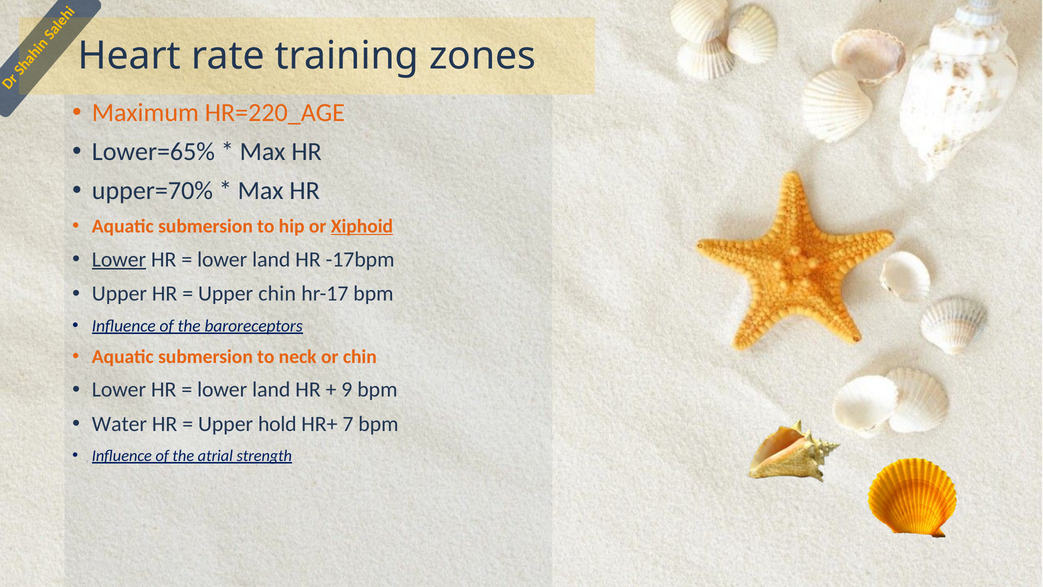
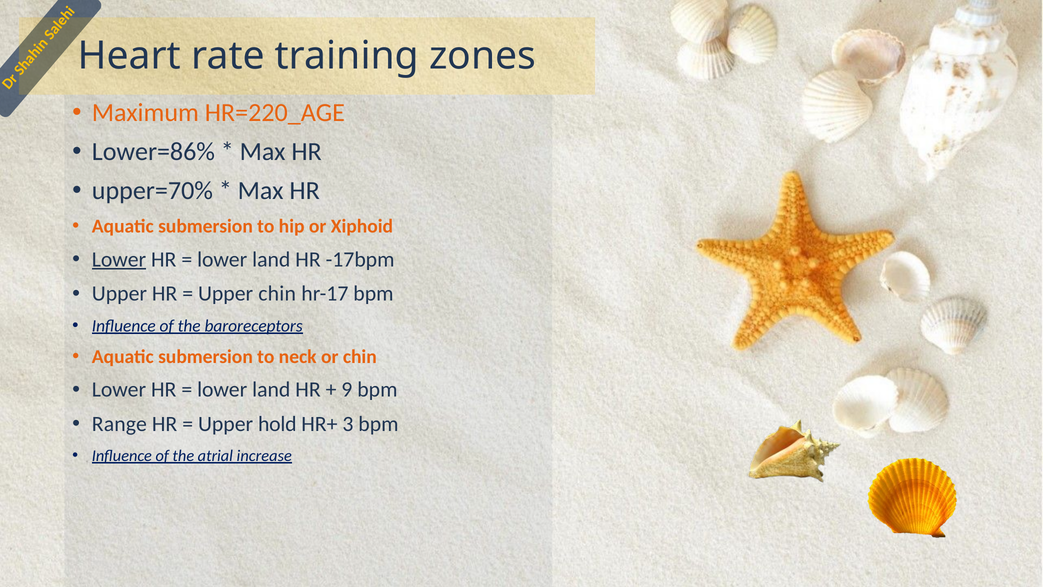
Lower=65%: Lower=65% -> Lower=86%
Xiphoid underline: present -> none
Water: Water -> Range
7: 7 -> 3
strength: strength -> increase
